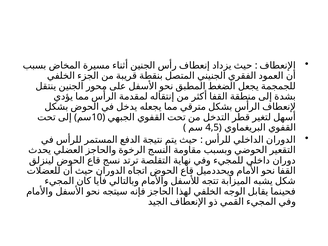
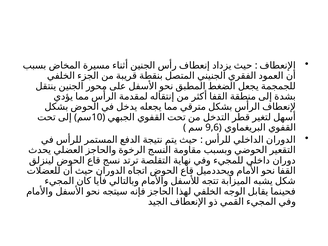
4,5: 4,5 -> 9,6
